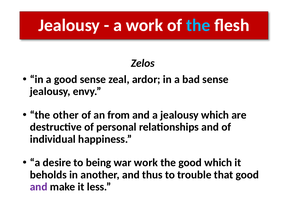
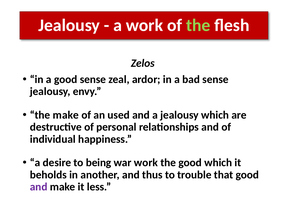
the at (198, 25) colour: light blue -> light green
the other: other -> make
from: from -> used
